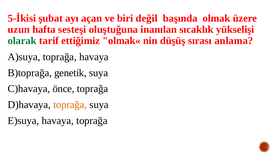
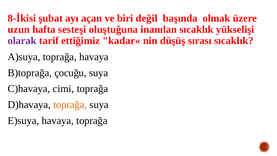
5-İkisi: 5-İkisi -> 8-İkisi
olarak colour: green -> purple
olmak«: olmak« -> kadar«
sırası anlama: anlama -> sıcaklık
genetik: genetik -> çocuğu
önce: önce -> cimi
